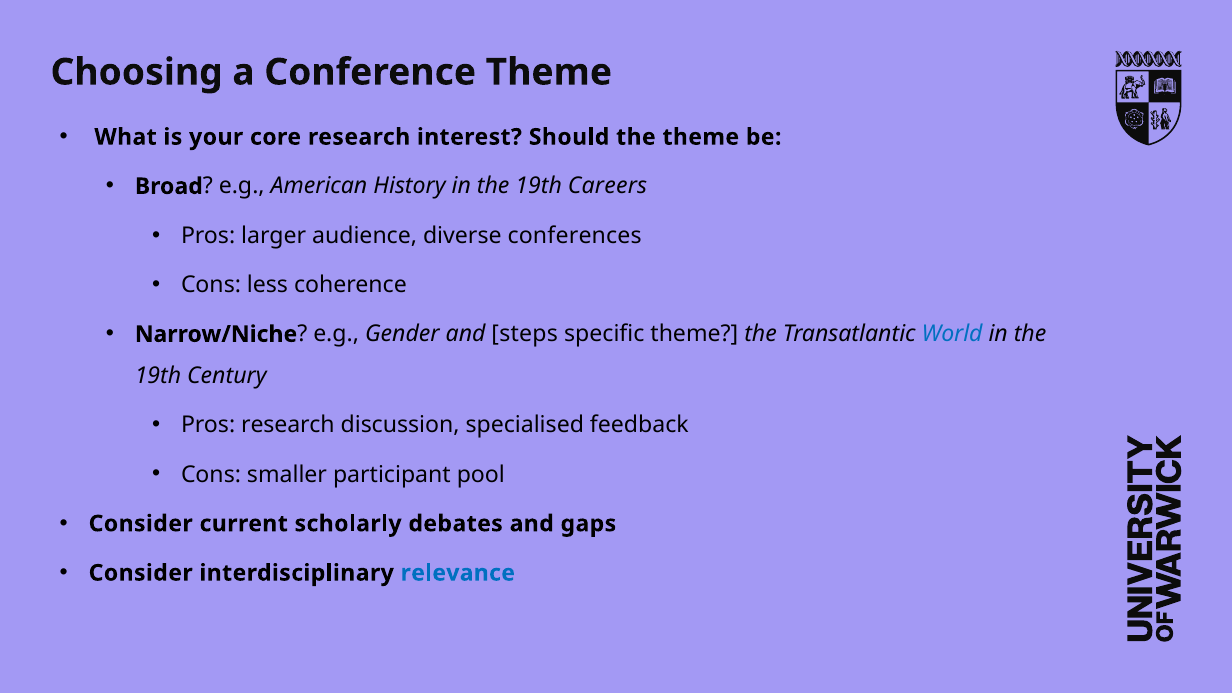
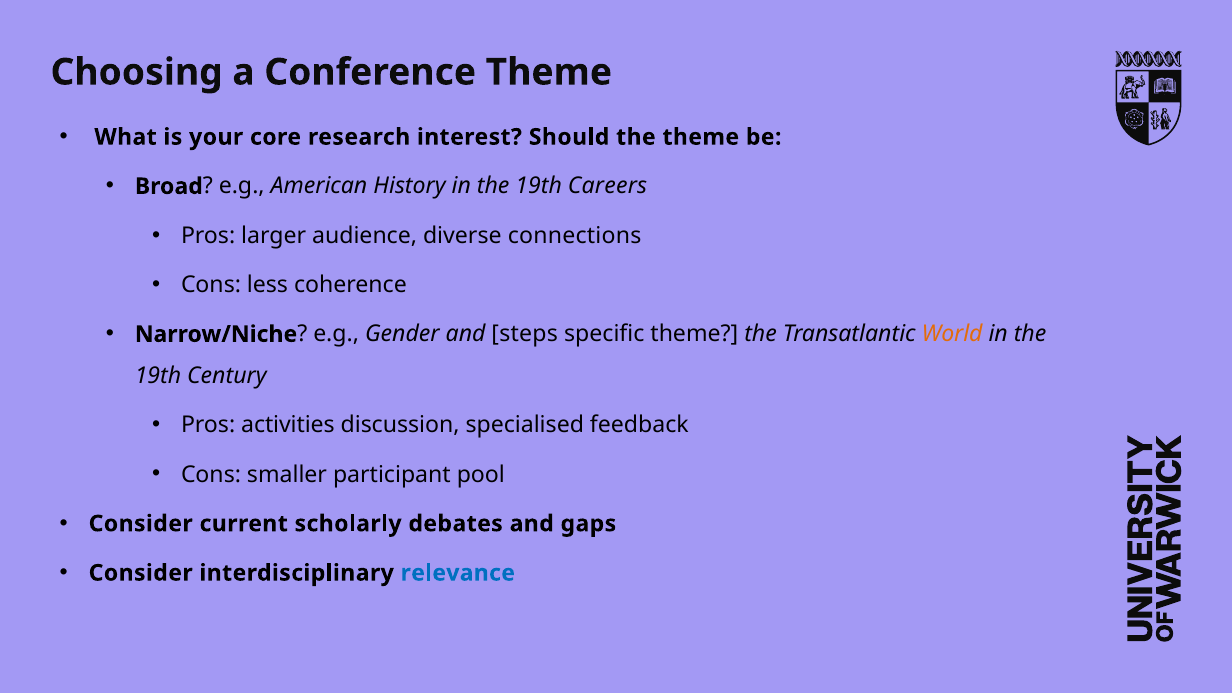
conferences: conferences -> connections
World colour: blue -> orange
Pros research: research -> activities
